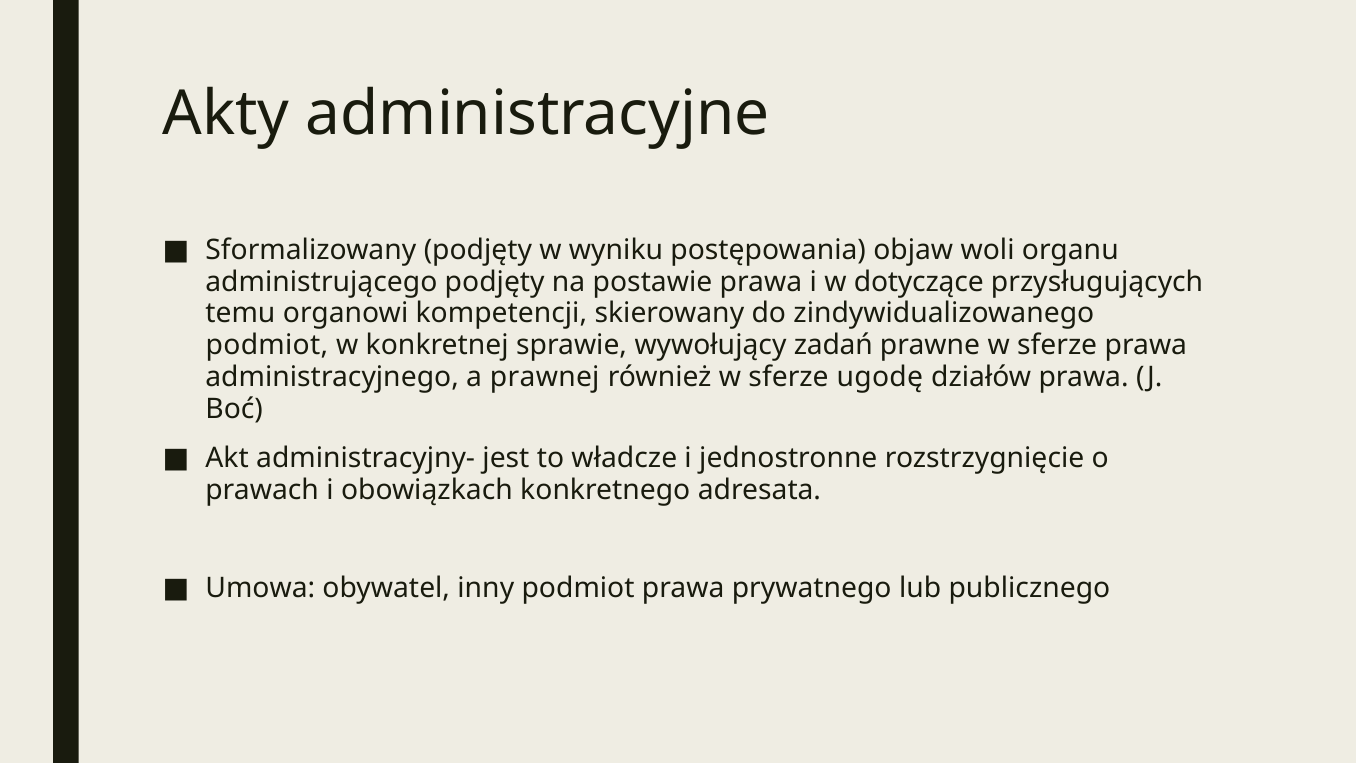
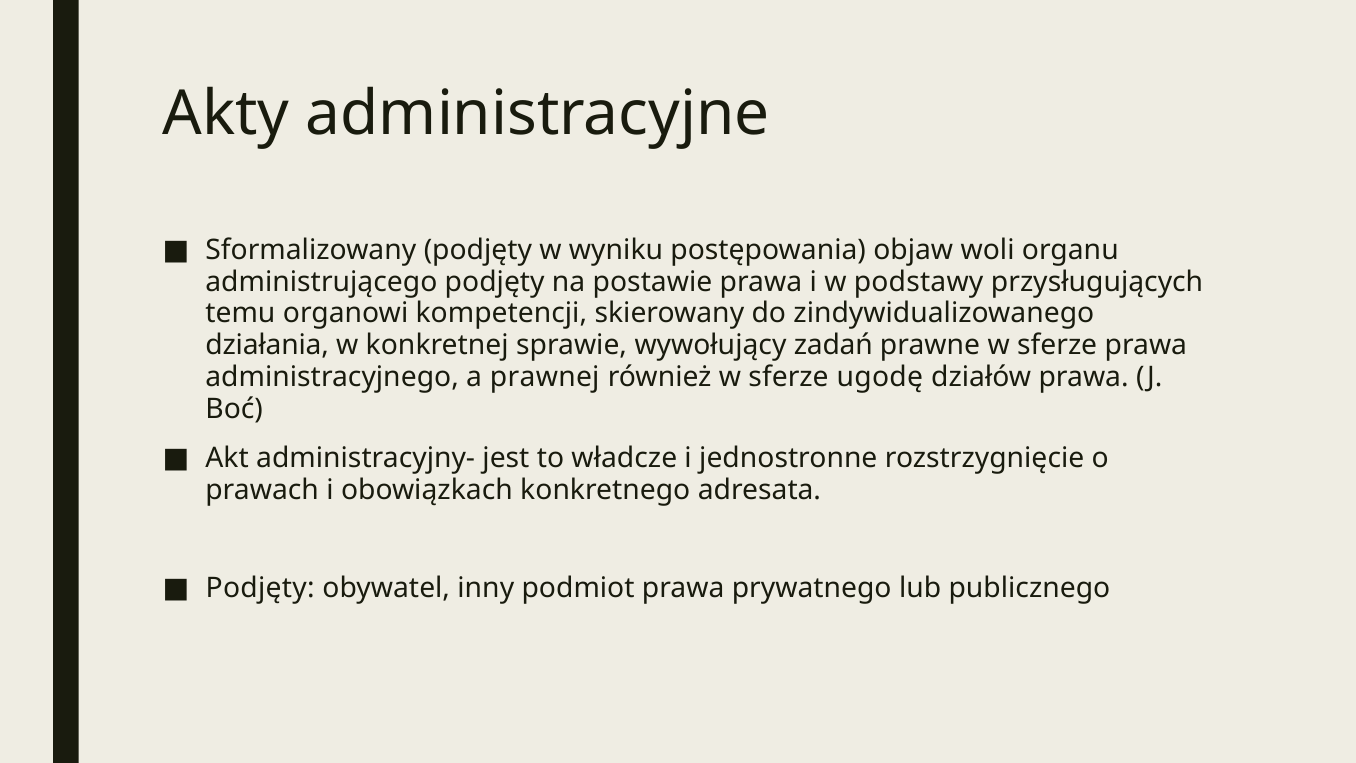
dotyczące: dotyczące -> podstawy
podmiot at (267, 345): podmiot -> działania
Umowa at (260, 588): Umowa -> Podjęty
